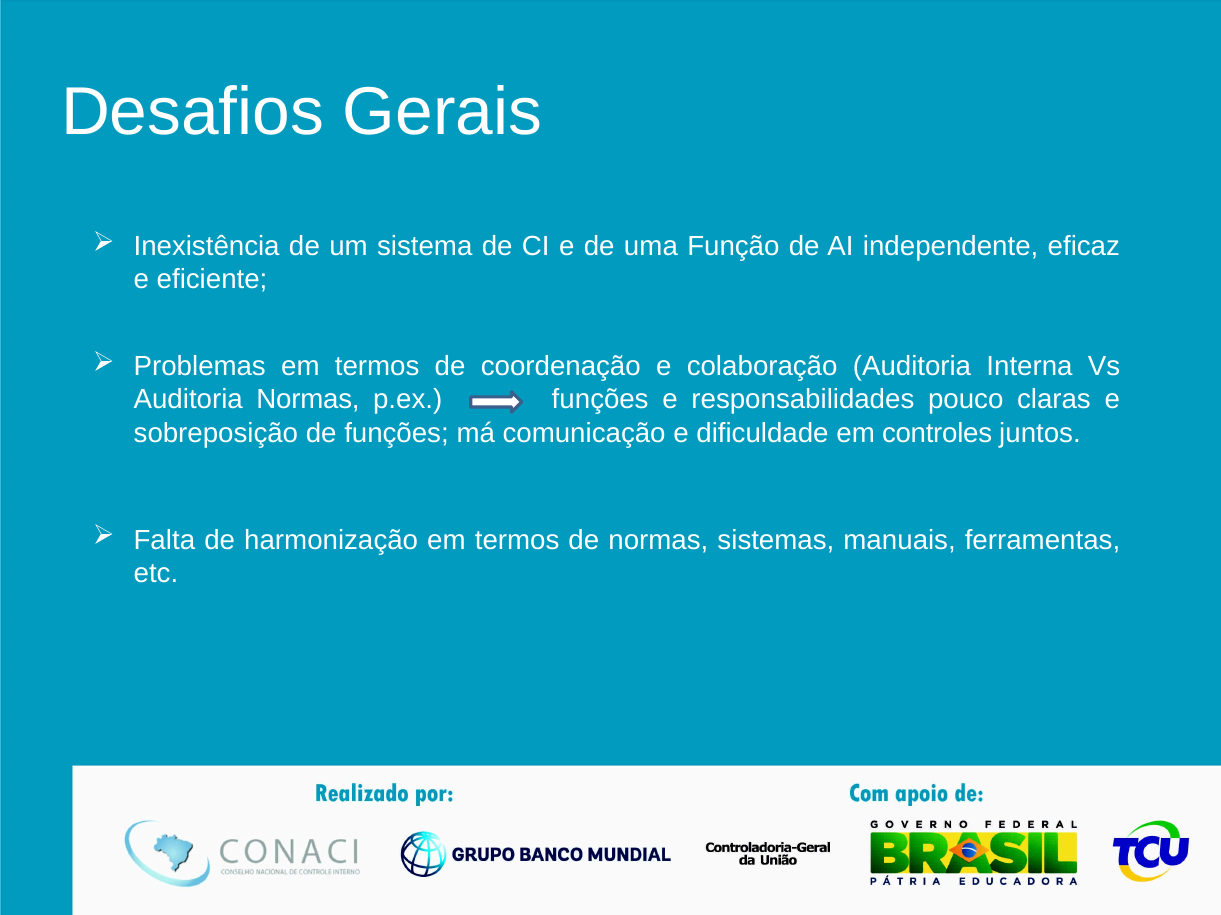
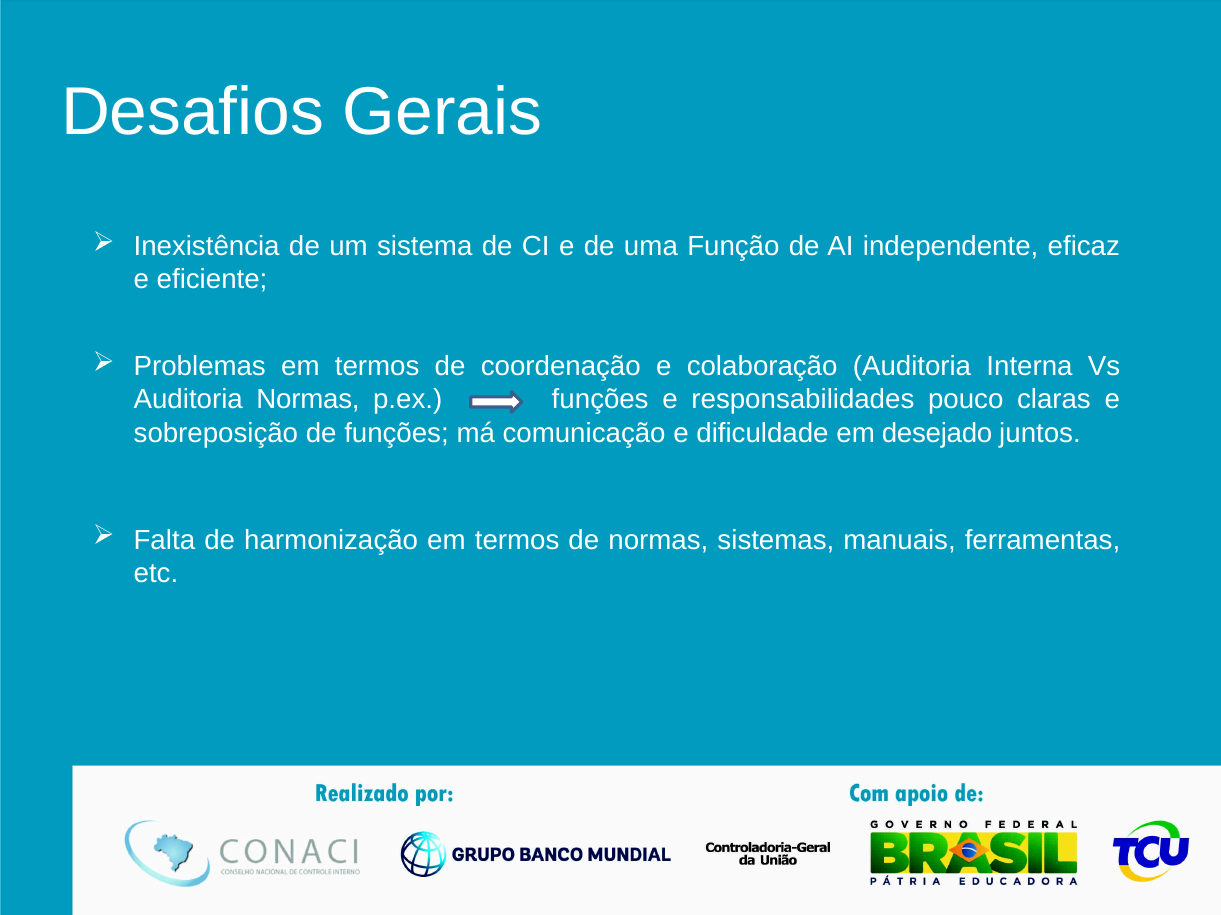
controles: controles -> desejado
